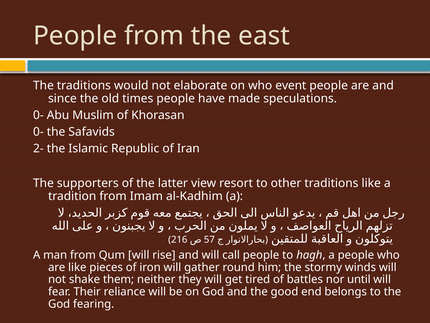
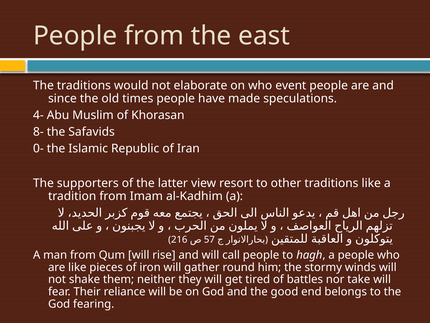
0- at (38, 115): 0- -> 4-
0- at (38, 132): 0- -> 8-
2-: 2- -> 0-
until: until -> take
